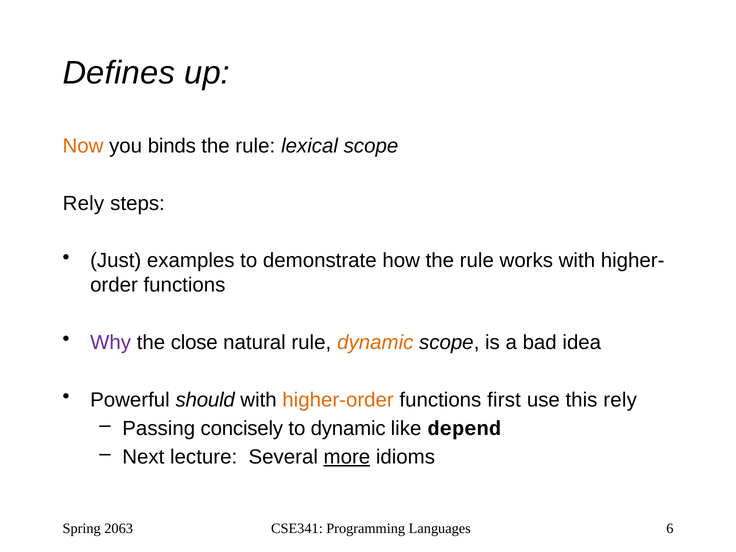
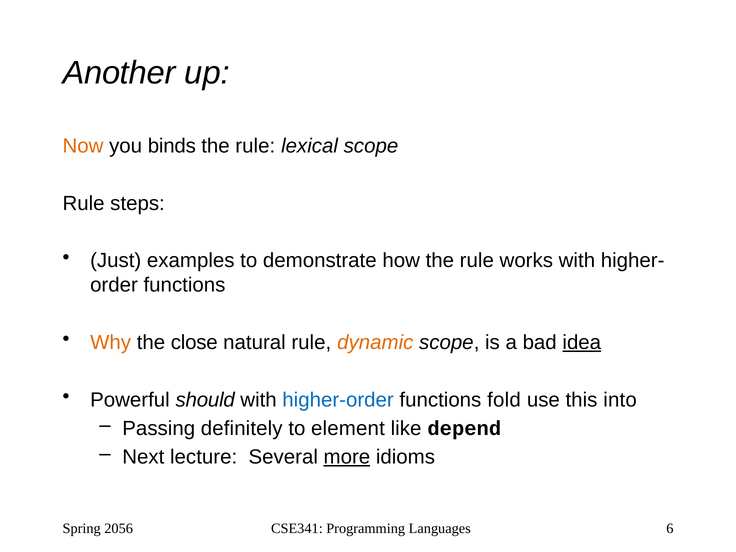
Defines: Defines -> Another
Rely at (83, 203): Rely -> Rule
Why colour: purple -> orange
idea underline: none -> present
higher-order colour: orange -> blue
first: first -> fold
this rely: rely -> into
concisely: concisely -> definitely
to dynamic: dynamic -> element
2063: 2063 -> 2056
